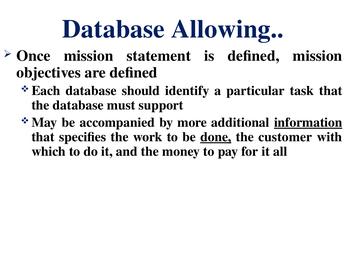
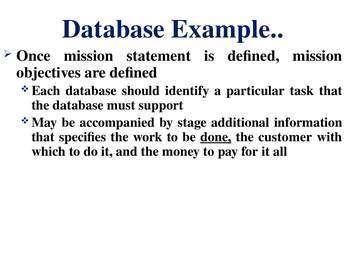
Allowing: Allowing -> Example
more: more -> stage
information underline: present -> none
